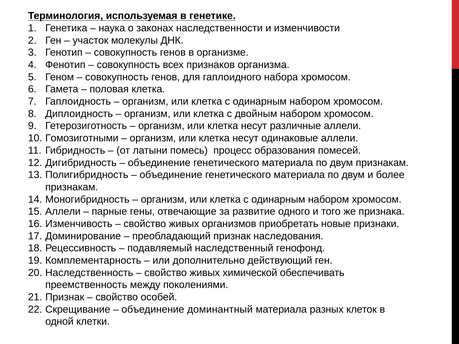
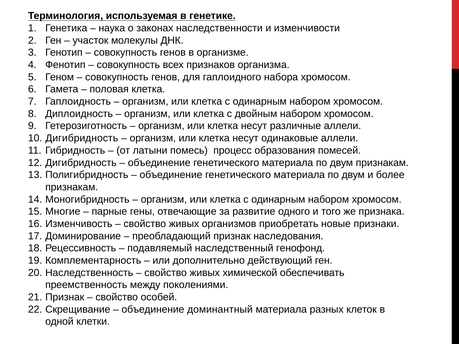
Гомозиготными at (82, 138): Гомозиготными -> Дигибридность
Аллели at (63, 212): Аллели -> Многие
